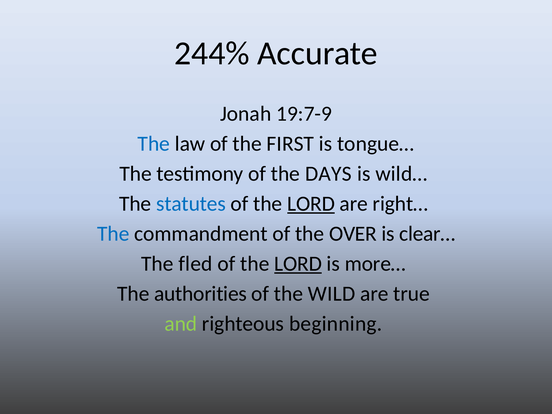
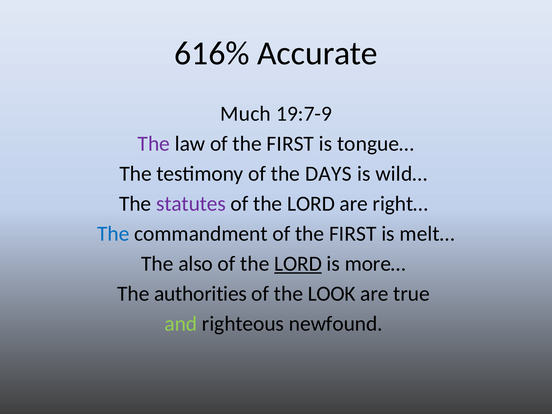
244%: 244% -> 616%
Jonah: Jonah -> Much
The at (154, 144) colour: blue -> purple
statutes colour: blue -> purple
LORD at (311, 204) underline: present -> none
commandment of the OVER: OVER -> FIRST
clear…: clear… -> melt…
fled: fled -> also
WILD: WILD -> LOOK
beginning: beginning -> newfound
